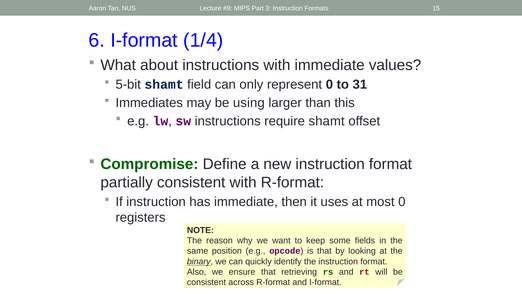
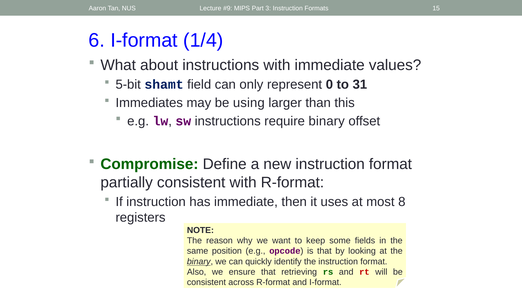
require shamt: shamt -> binary
most 0: 0 -> 8
